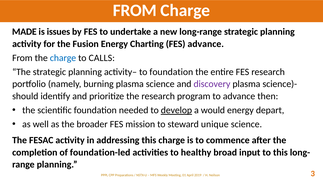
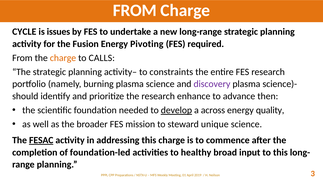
MADE: MADE -> CYCLE
Charting: Charting -> Pivoting
FES advance: advance -> required
charge at (63, 58) colour: blue -> orange
to foundation: foundation -> constraints
program: program -> enhance
would: would -> across
depart: depart -> quality
FESAC underline: none -> present
